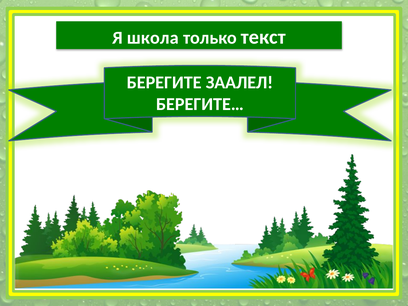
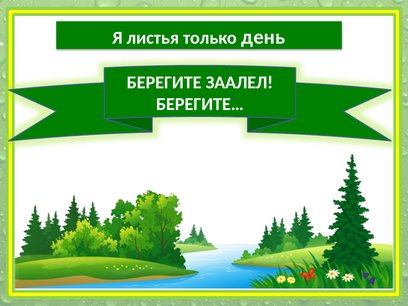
школа: школа -> листья
текст: текст -> день
